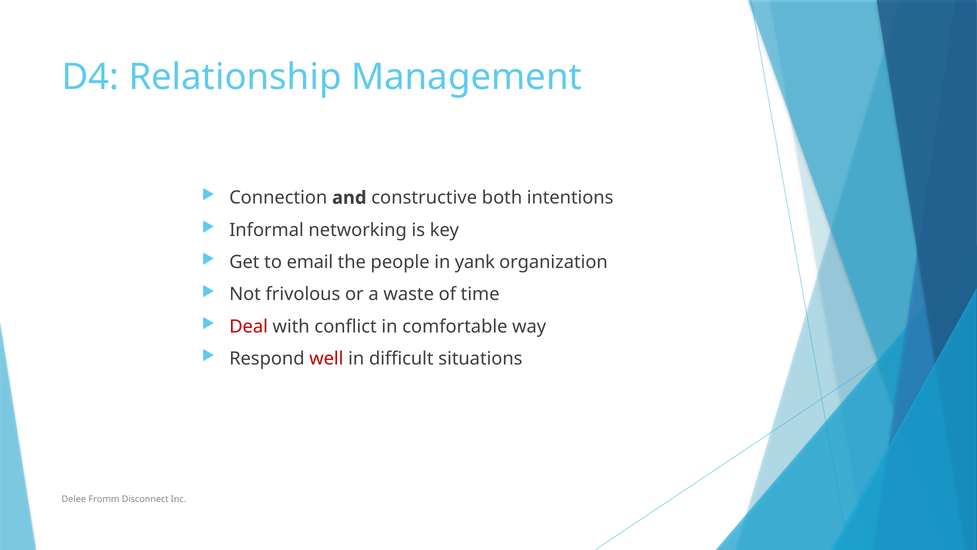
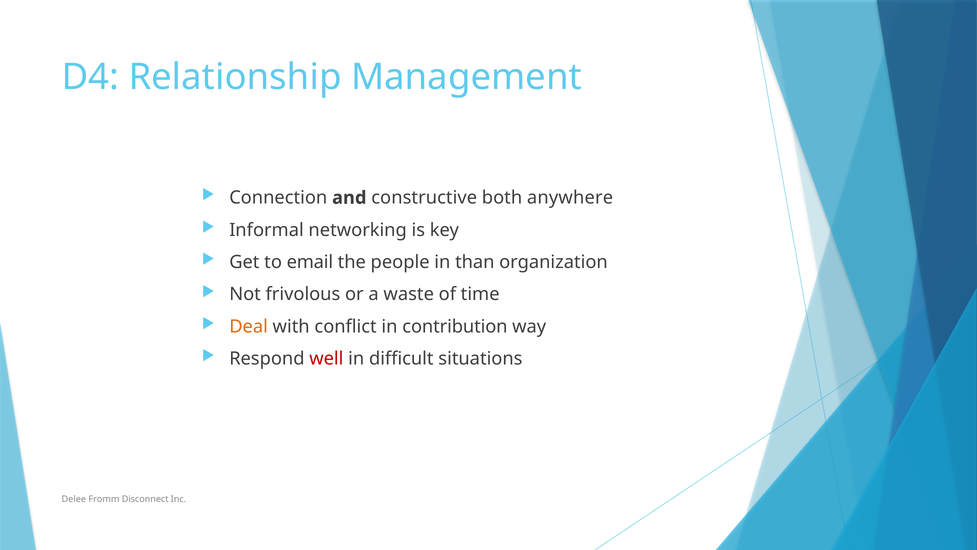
intentions: intentions -> anywhere
yank: yank -> than
Deal colour: red -> orange
comfortable: comfortable -> contribution
